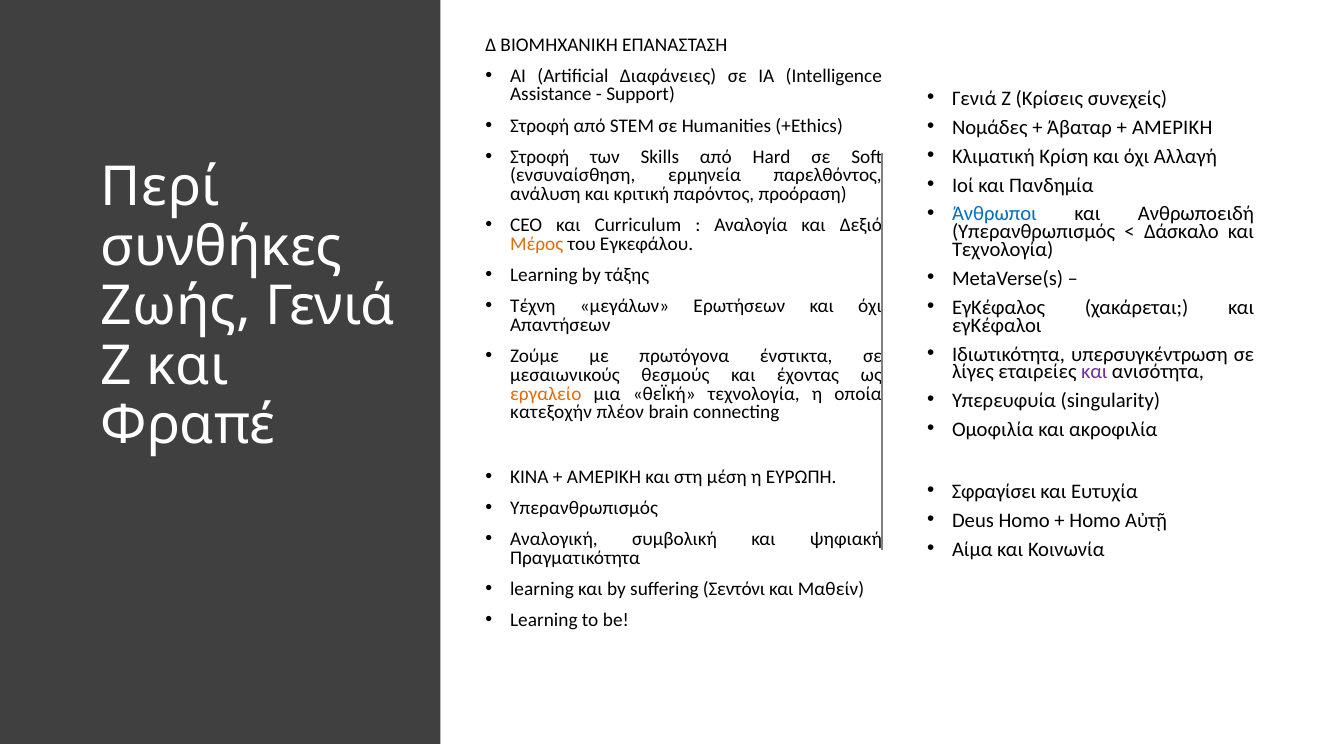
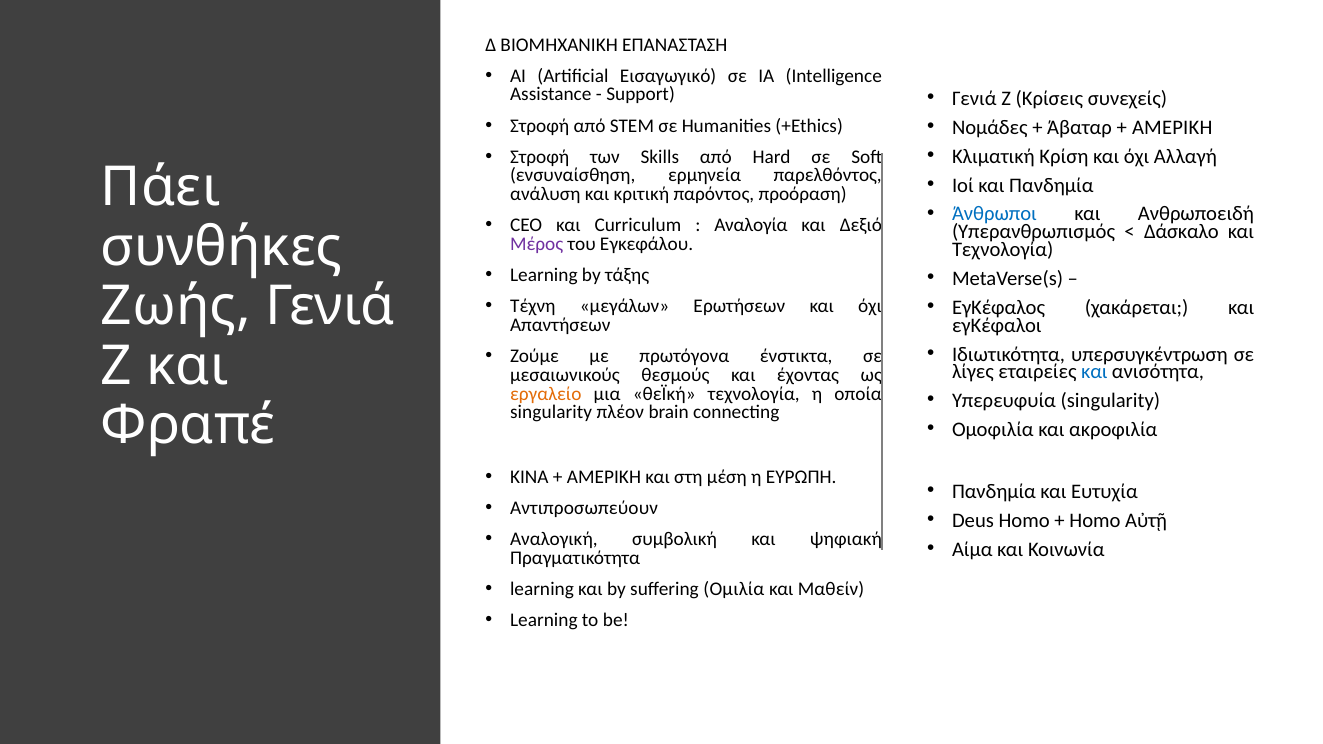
Διαφάνειες: Διαφάνειες -> Εισαγωγικό
Περί: Περί -> Πάει
Μέρος colour: orange -> purple
και at (1094, 372) colour: purple -> blue
κατεξοχήν at (551, 413): κατεξοχήν -> singularity
Σφραγίσει at (994, 492): Σφραγίσει -> Πανδημία
Υπερανθρωπισμός at (584, 508): Υπερανθρωπισμός -> Αντιπροσωπεύουν
Σεντόνι: Σεντόνι -> Ομιλία
